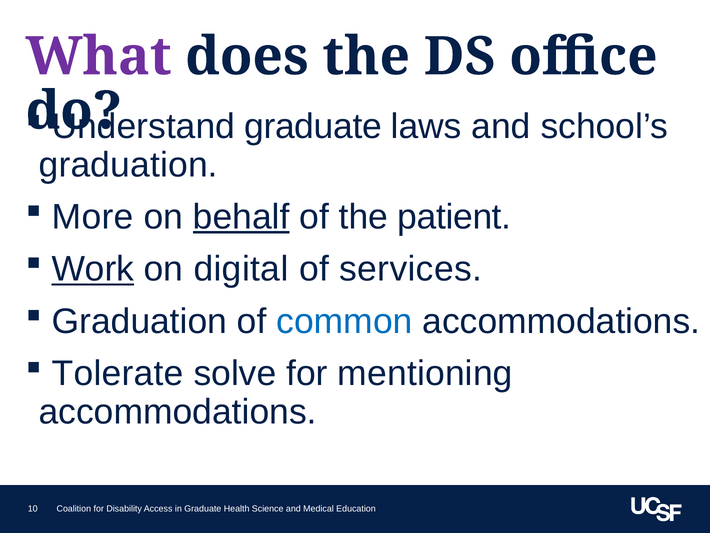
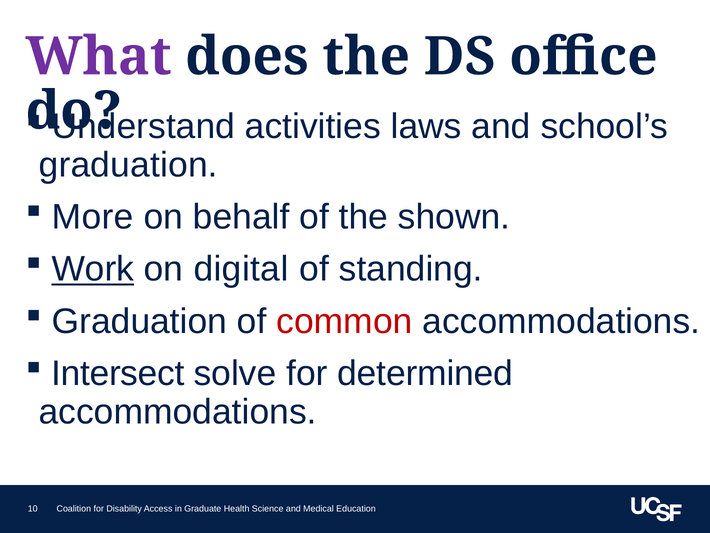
graduate at (313, 126): graduate -> activities
behalf underline: present -> none
patient: patient -> shown
services: services -> standing
common colour: blue -> red
Tolerate: Tolerate -> Intersect
mentioning: mentioning -> determined
